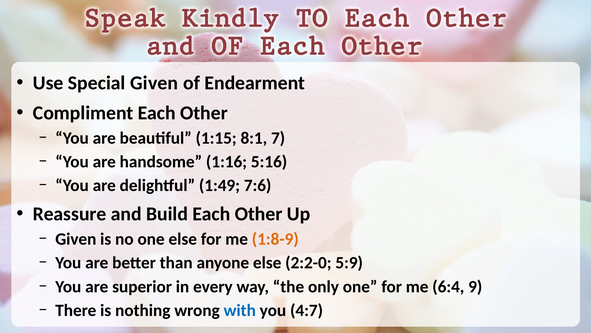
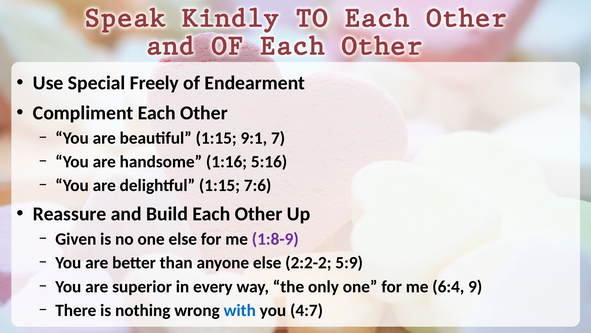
Special Given: Given -> Freely
8:1: 8:1 -> 9:1
delightful 1:49: 1:49 -> 1:15
1:8-9 colour: orange -> purple
2:2-0: 2:2-0 -> 2:2-2
